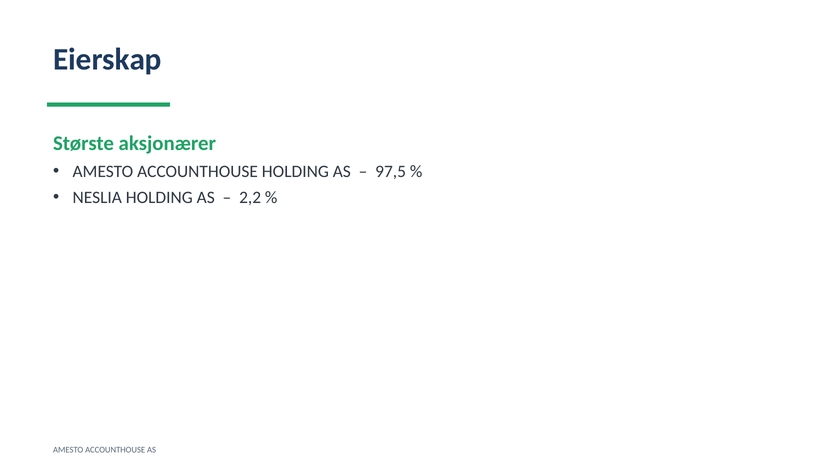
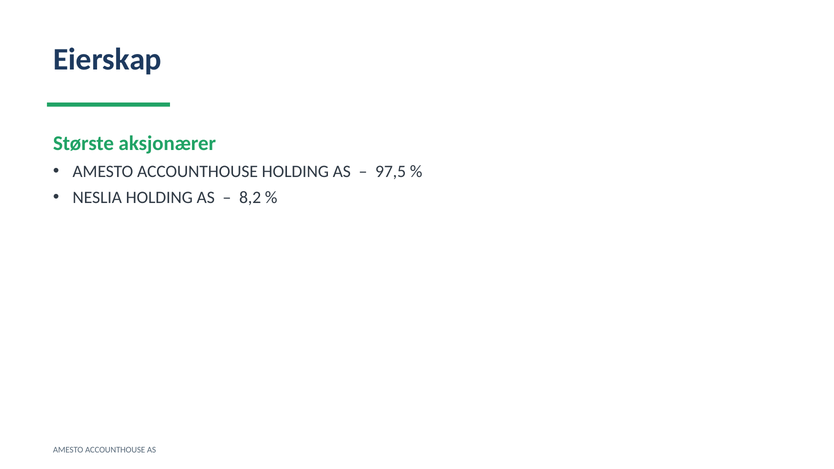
2,2: 2,2 -> 8,2
